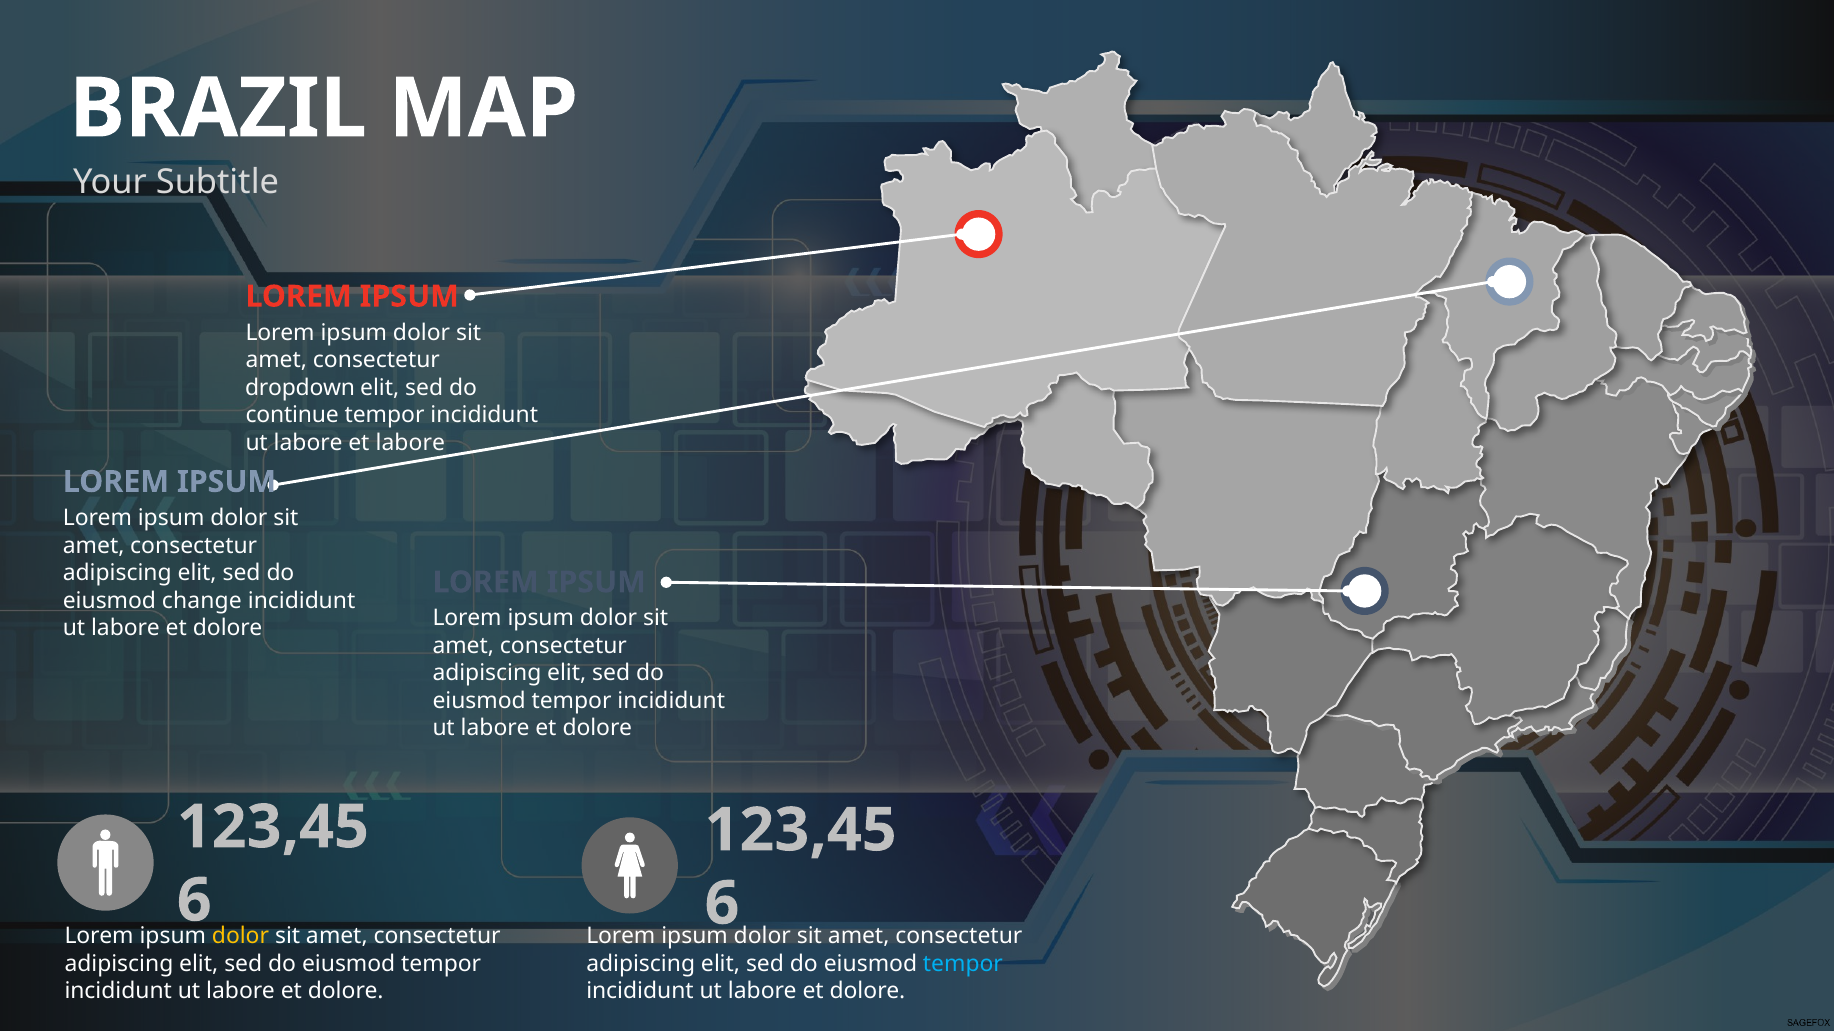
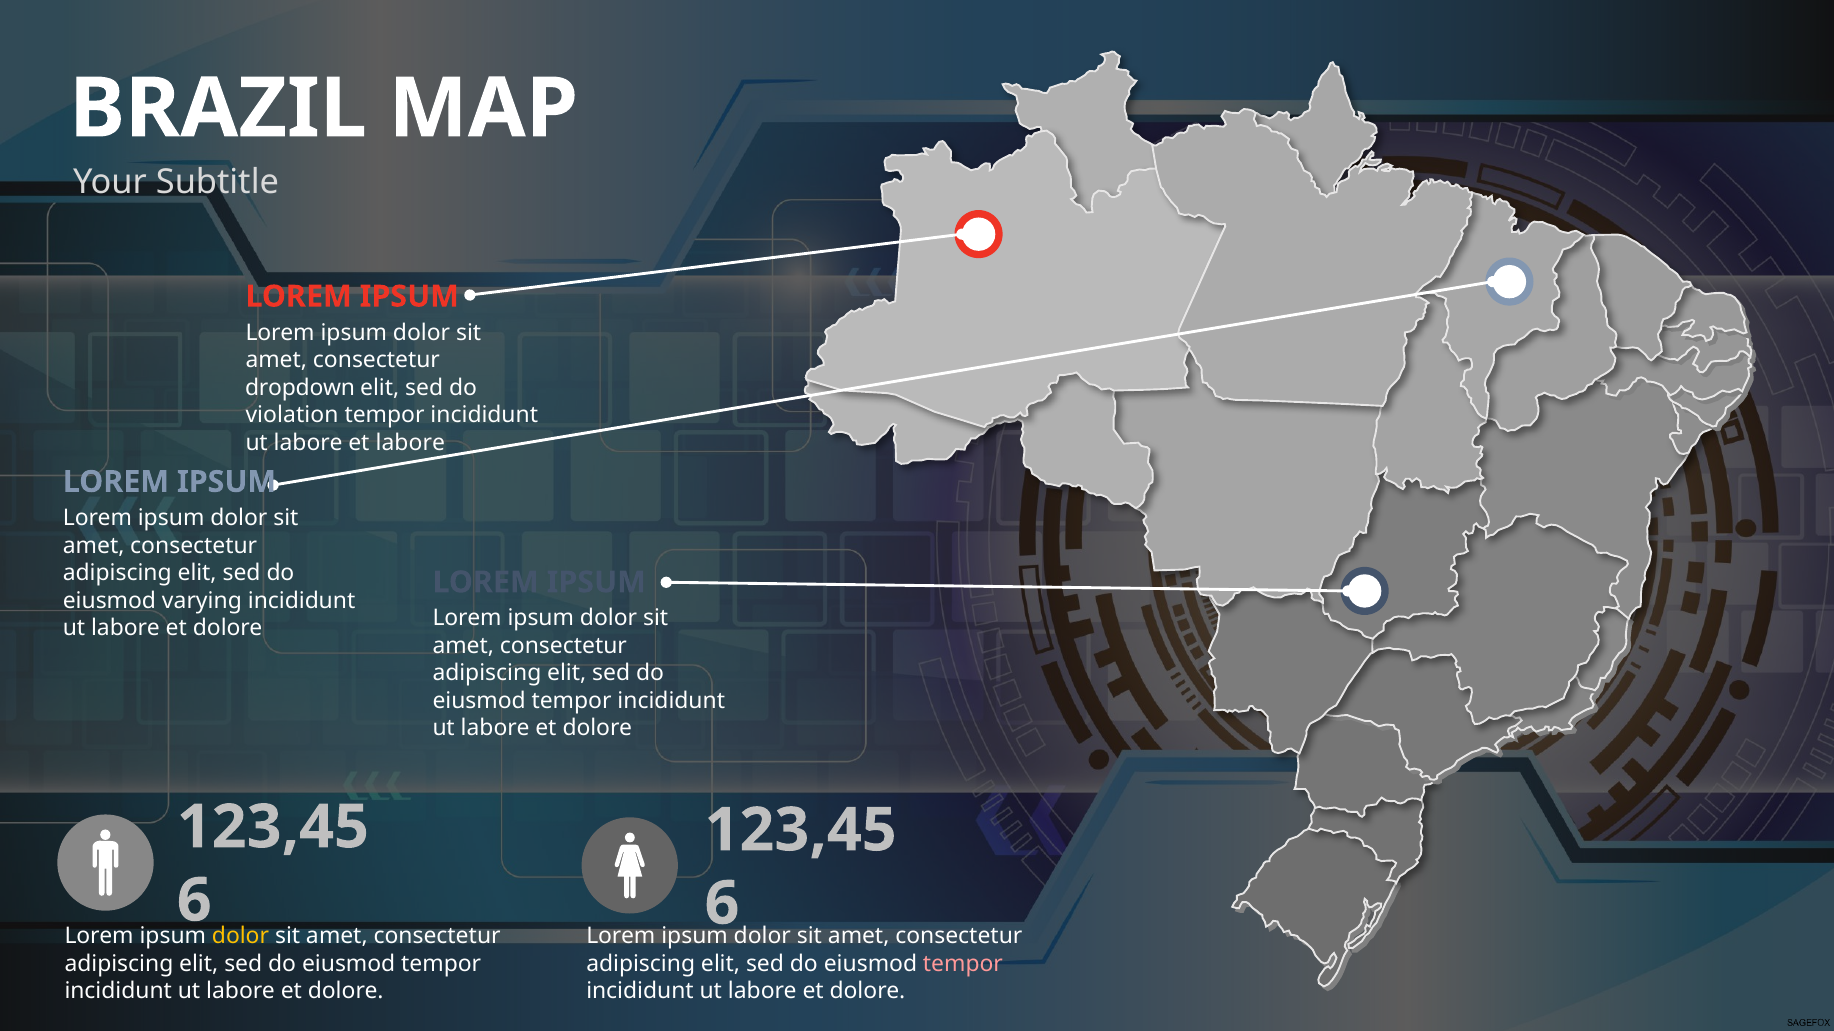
continue: continue -> violation
change: change -> varying
tempor at (963, 964) colour: light blue -> pink
